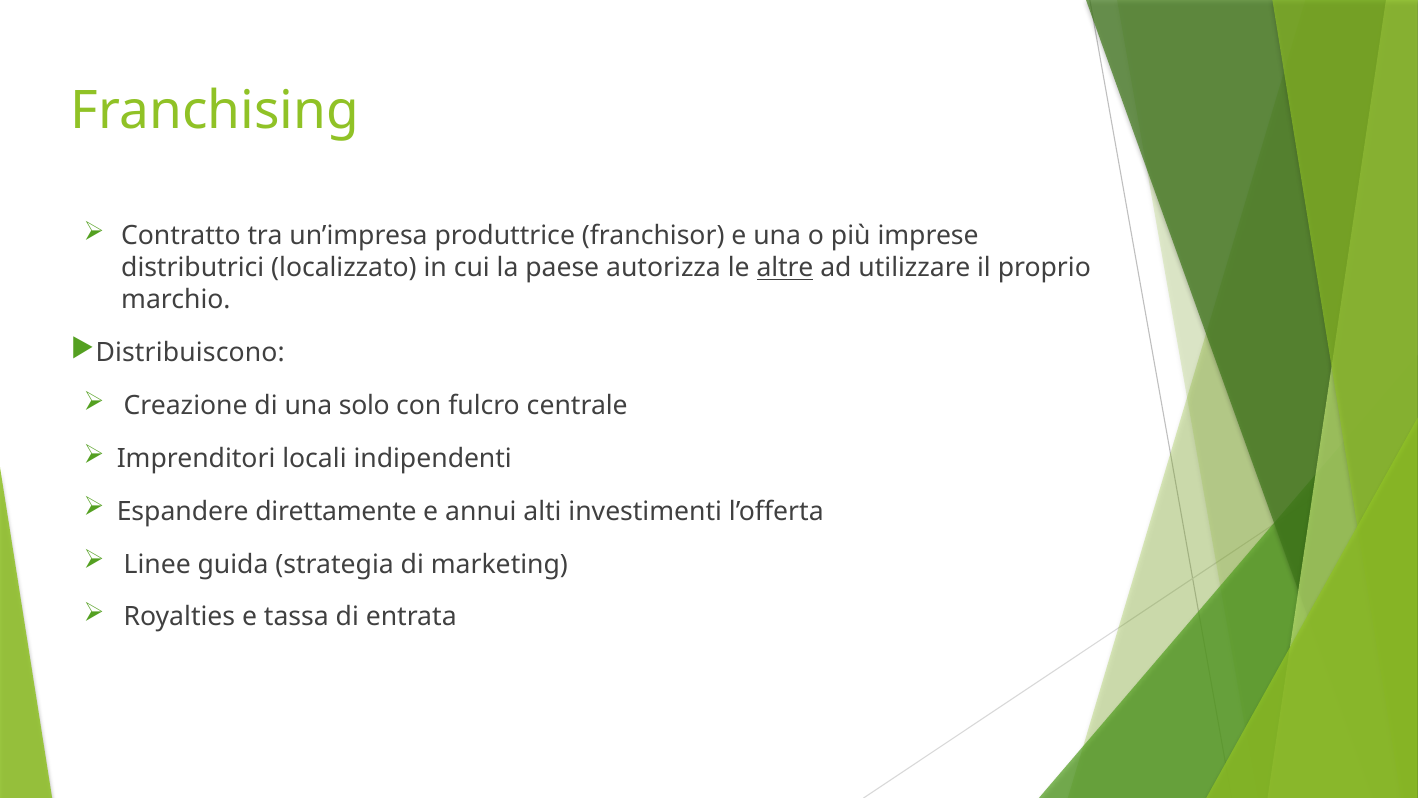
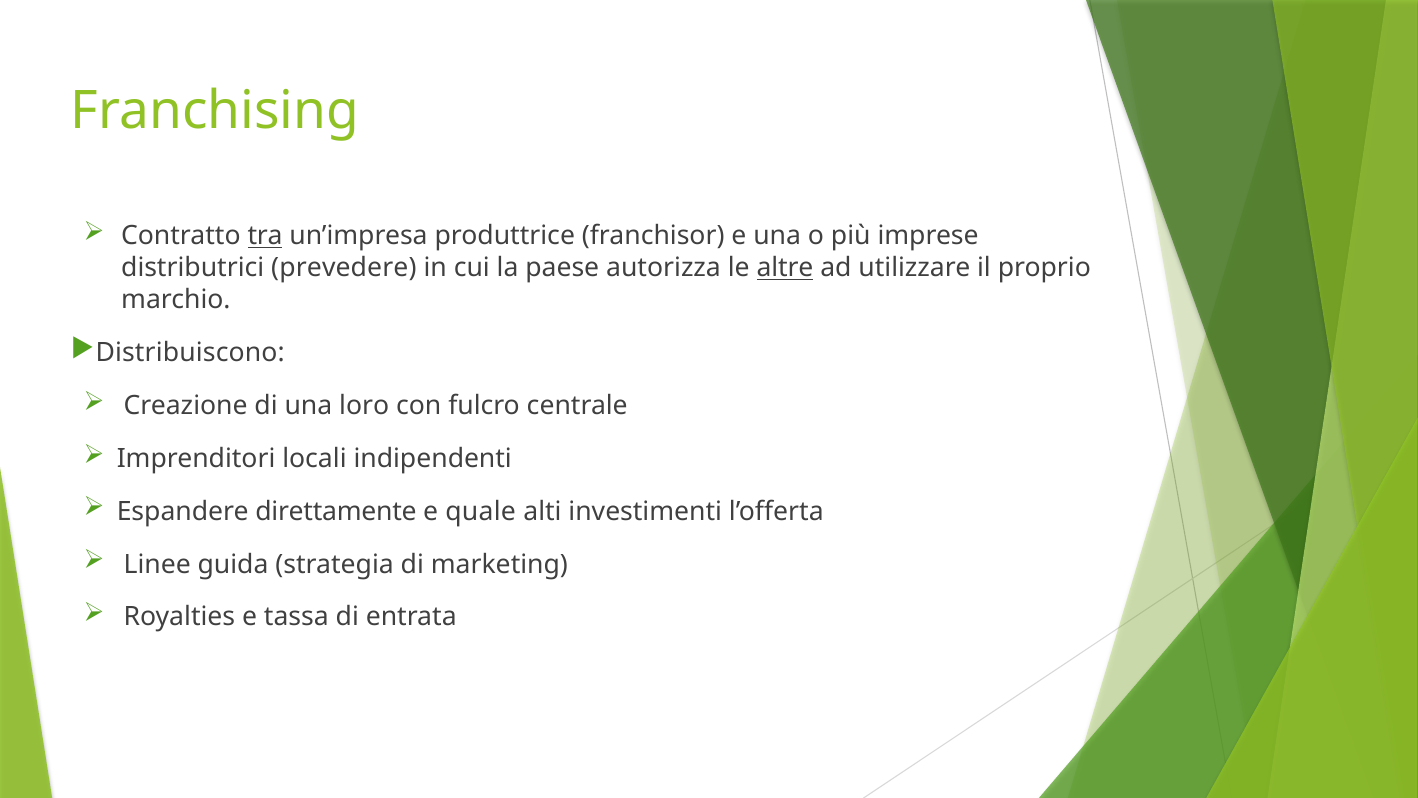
tra underline: none -> present
localizzato: localizzato -> prevedere
solo: solo -> loro
annui: annui -> quale
